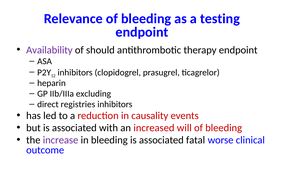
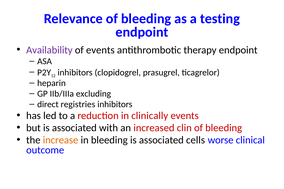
of should: should -> events
causality: causality -> clinically
will: will -> clin
increase colour: purple -> orange
fatal: fatal -> cells
